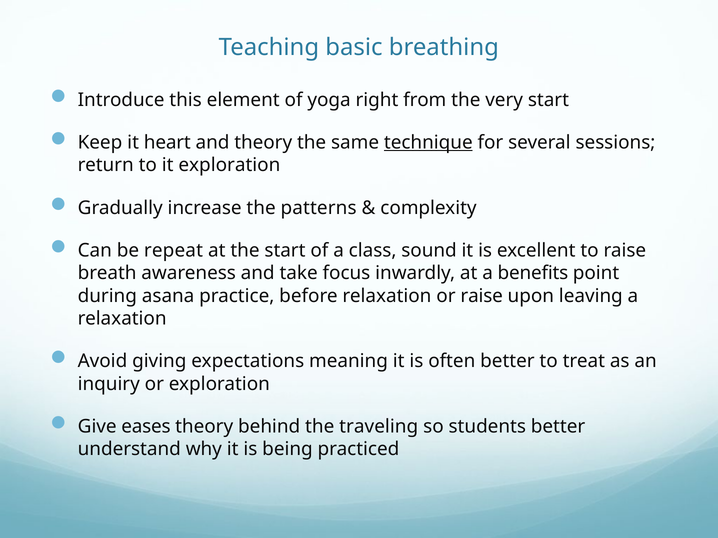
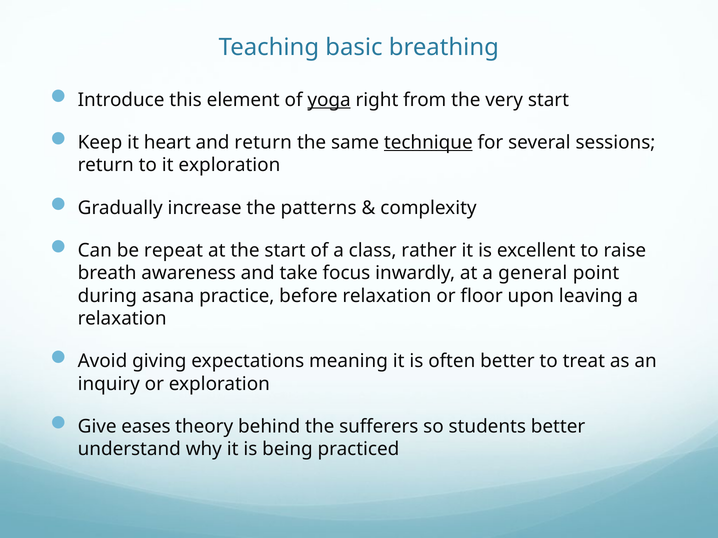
yoga underline: none -> present
and theory: theory -> return
sound: sound -> rather
benefits: benefits -> general
or raise: raise -> floor
traveling: traveling -> sufferers
